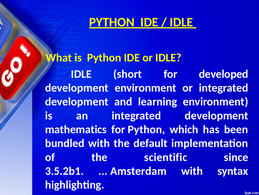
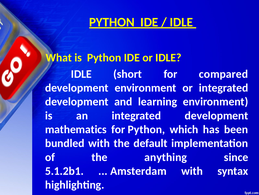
developed: developed -> compared
scientific: scientific -> anything
3.5.2b1: 3.5.2b1 -> 5.1.2b1
